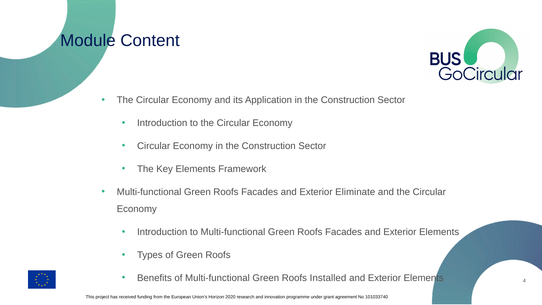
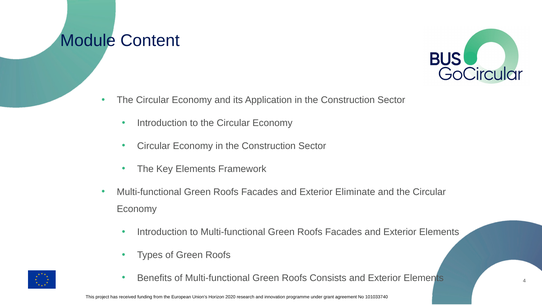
Installed: Installed -> Consists
